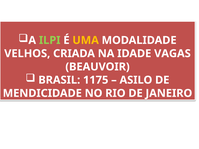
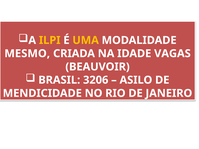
ILPI colour: light green -> yellow
VELHOS: VELHOS -> MESMO
1175: 1175 -> 3206
